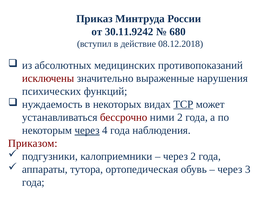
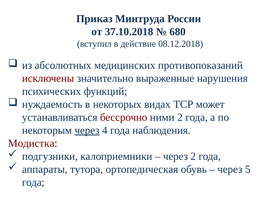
30.11.9242: 30.11.9242 -> 37.10.2018
ТСР underline: present -> none
Приказом: Приказом -> Модистка
3: 3 -> 5
